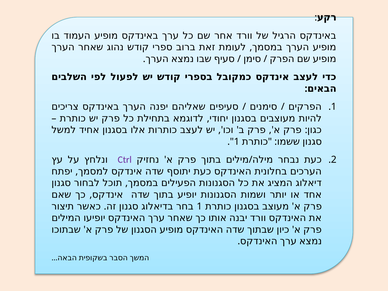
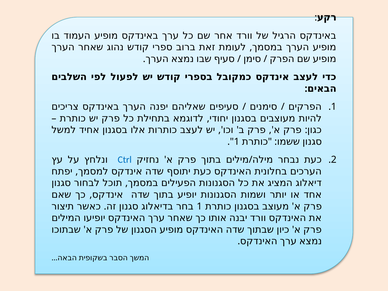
Ctrl colour: purple -> blue
